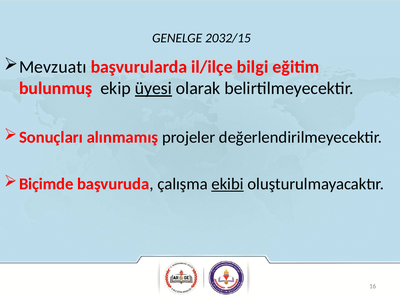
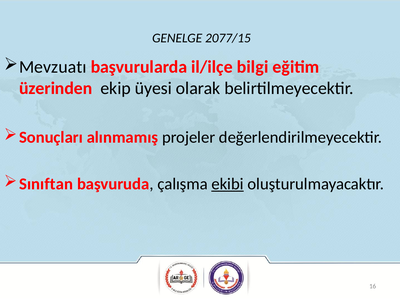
2032/15: 2032/15 -> 2077/15
bulunmuş: bulunmuş -> üzerinden
üyesi underline: present -> none
Biçimde: Biçimde -> Sınıftan
